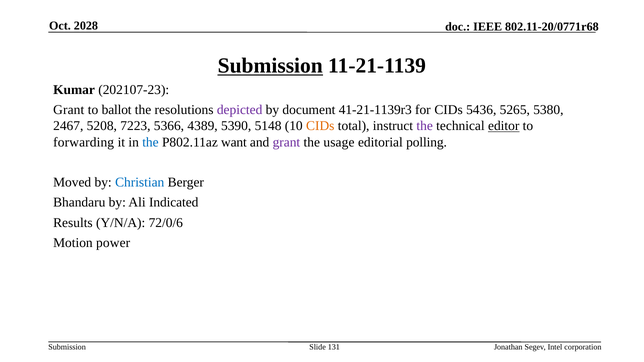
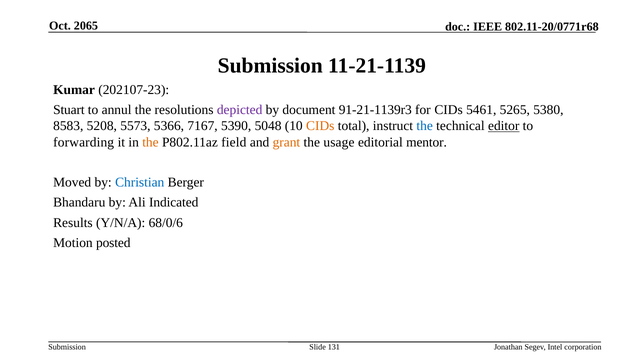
2028: 2028 -> 2065
Submission at (270, 66) underline: present -> none
Grant at (69, 110): Grant -> Stuart
ballot: ballot -> annul
41-21-1139r3: 41-21-1139r3 -> 91-21-1139r3
5436: 5436 -> 5461
2467: 2467 -> 8583
7223: 7223 -> 5573
4389: 4389 -> 7167
5148: 5148 -> 5048
the at (425, 126) colour: purple -> blue
the at (150, 142) colour: blue -> orange
want: want -> field
grant at (286, 142) colour: purple -> orange
polling: polling -> mentor
72/0/6: 72/0/6 -> 68/0/6
power: power -> posted
